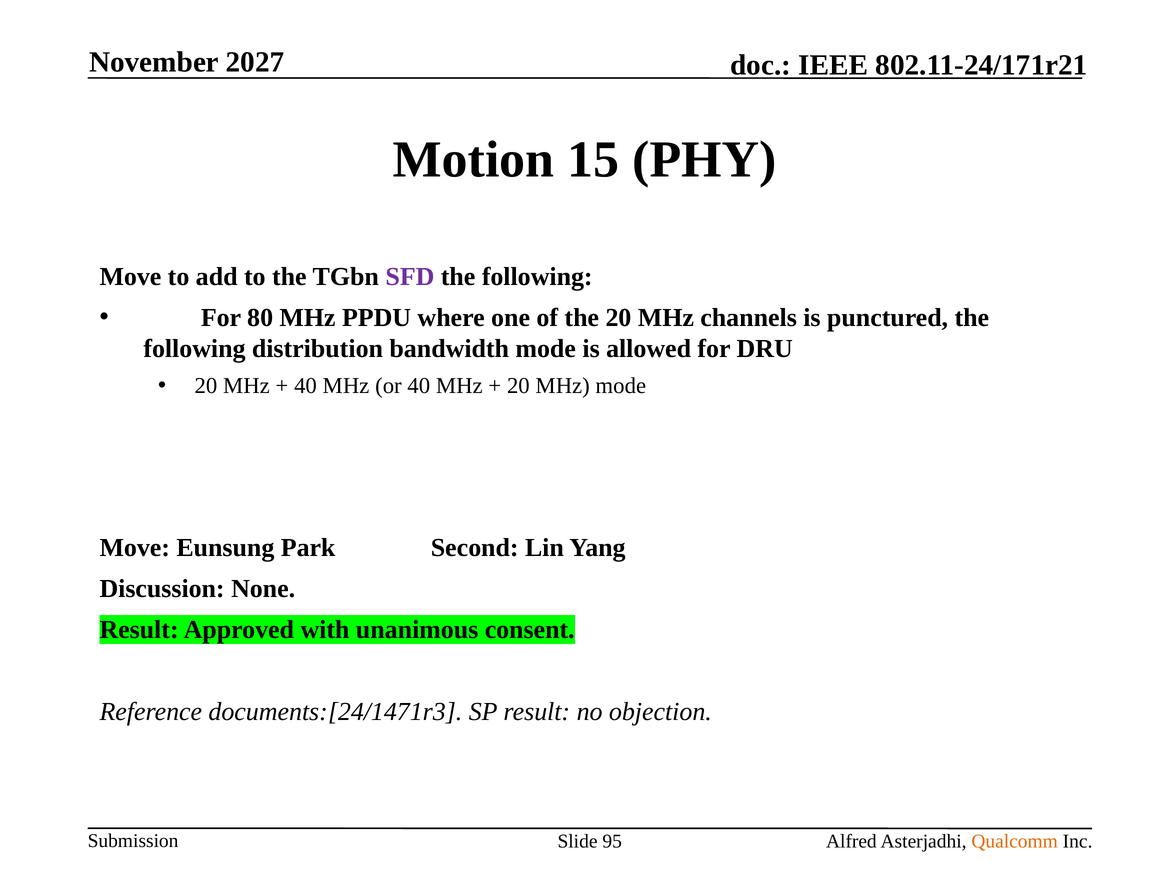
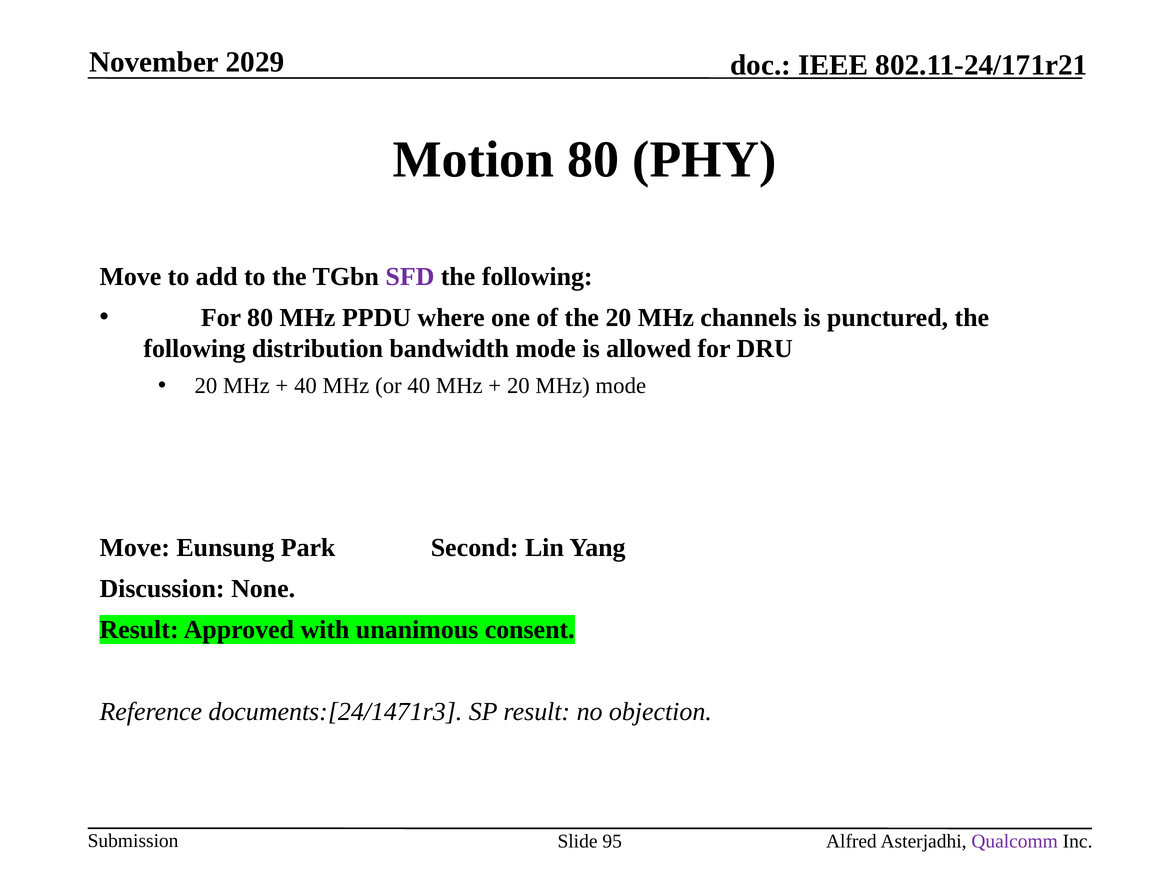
2027: 2027 -> 2029
Motion 15: 15 -> 80
Qualcomm colour: orange -> purple
